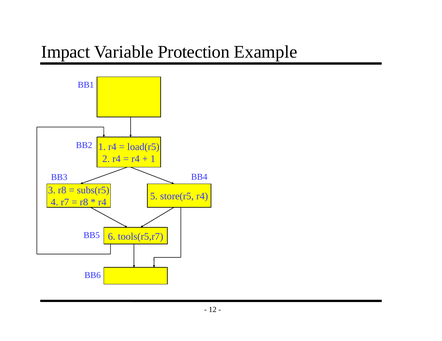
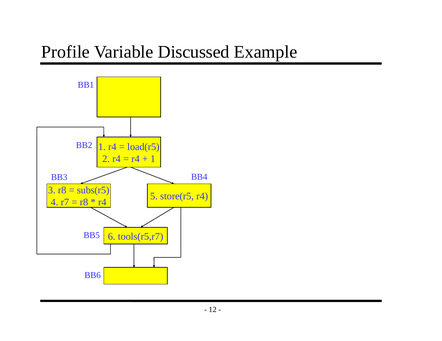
Impact: Impact -> Profile
Protection: Protection -> Discussed
